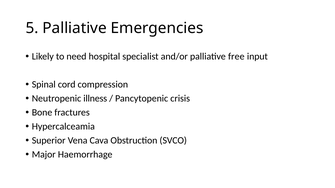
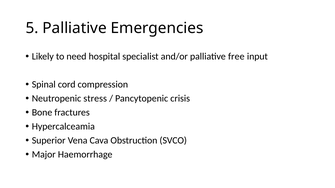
illness: illness -> stress
